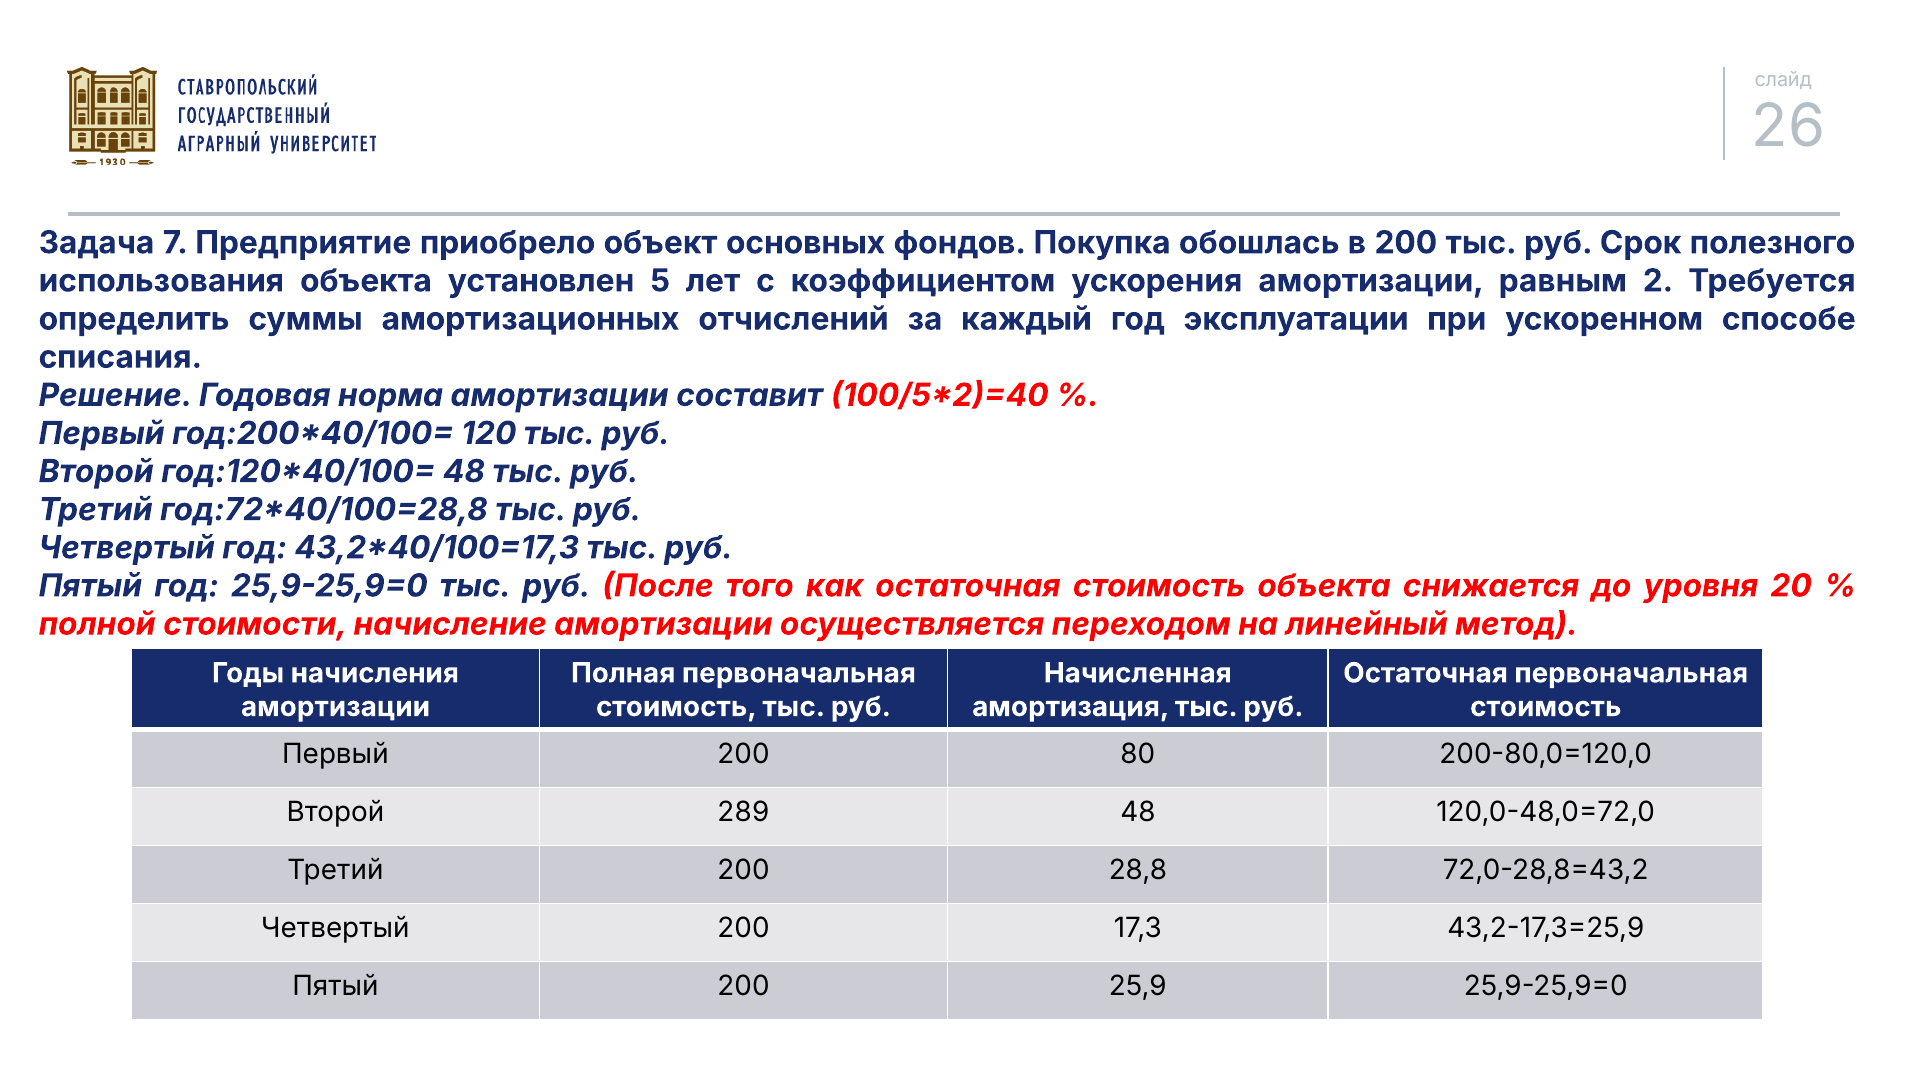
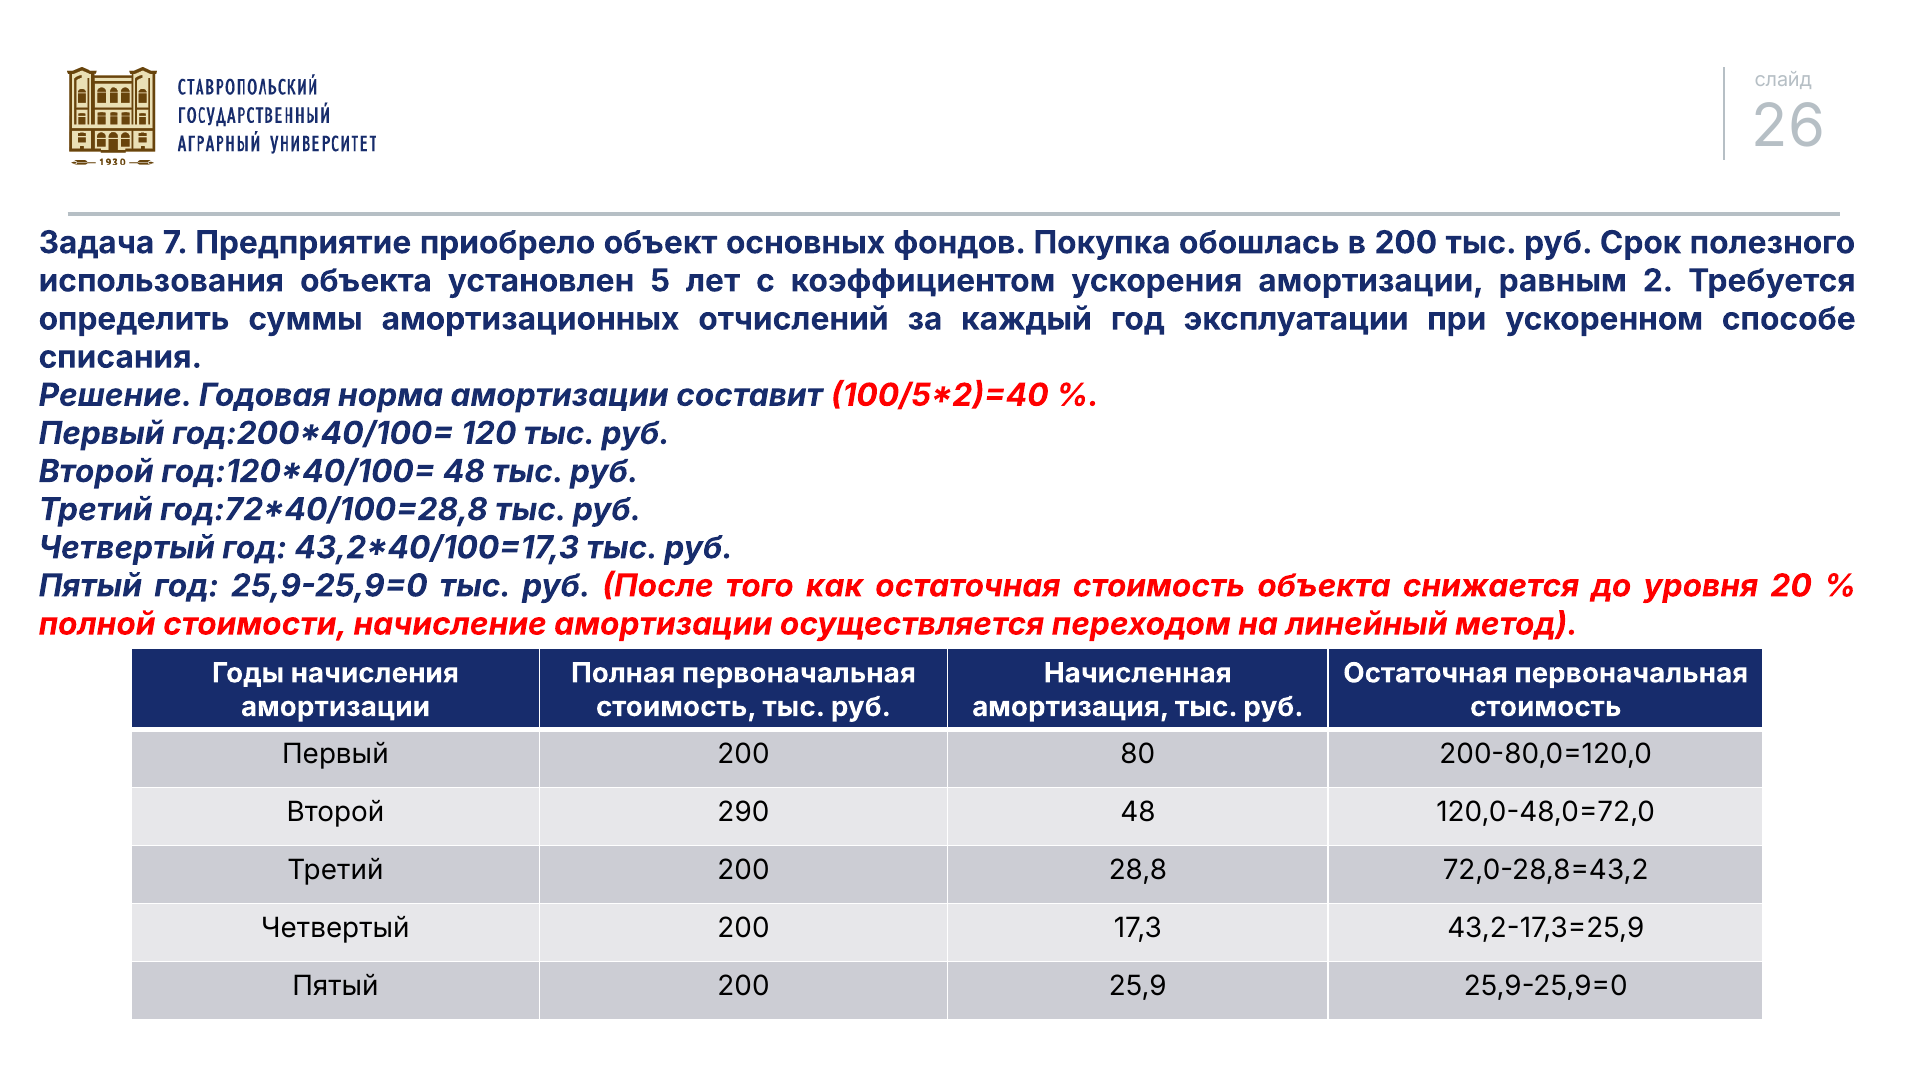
289: 289 -> 290
